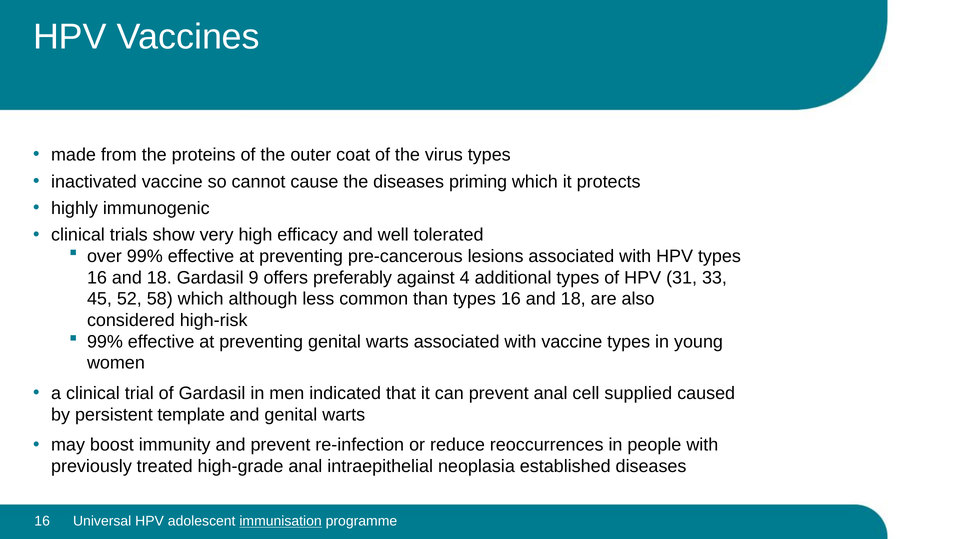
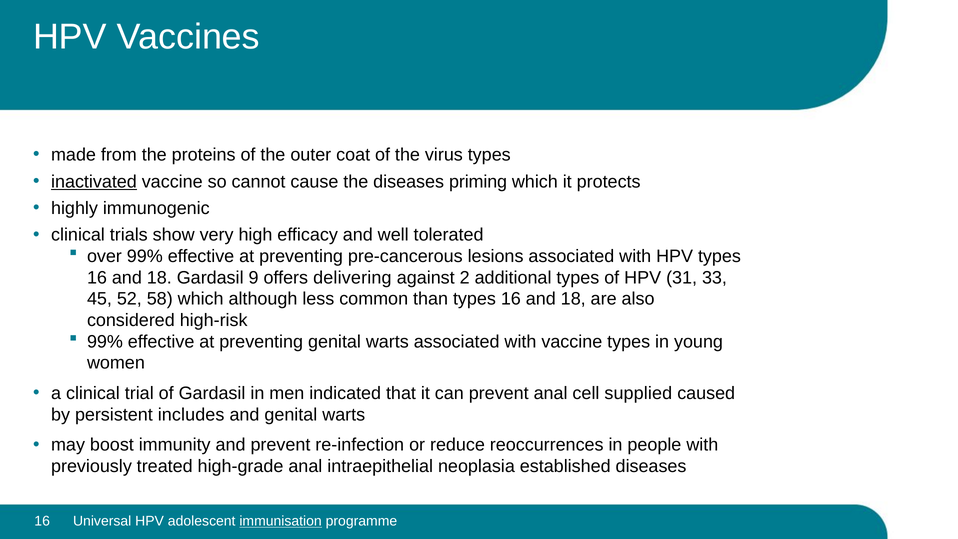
inactivated underline: none -> present
preferably: preferably -> delivering
4: 4 -> 2
template: template -> includes
